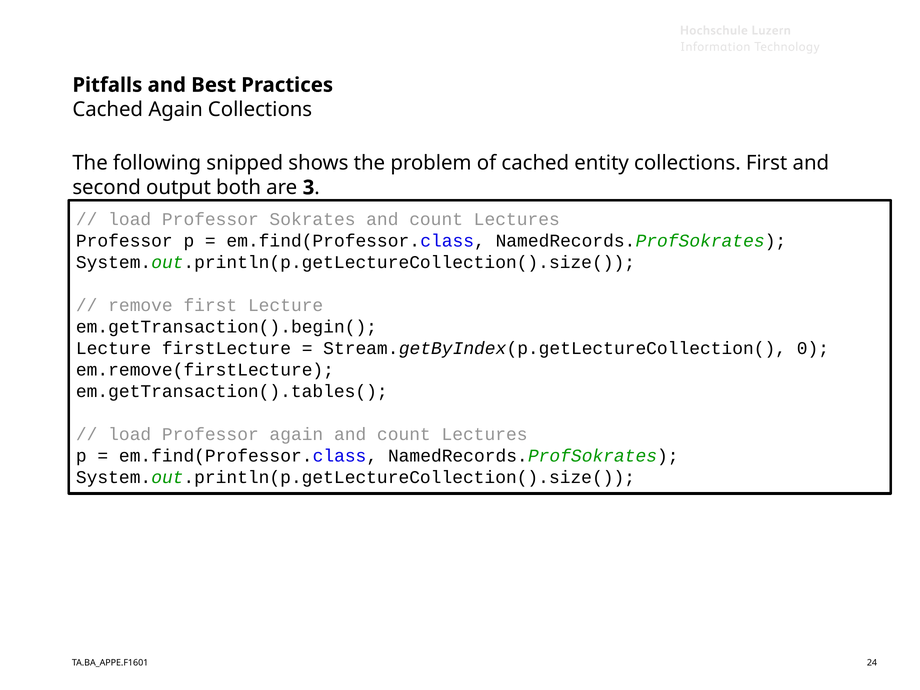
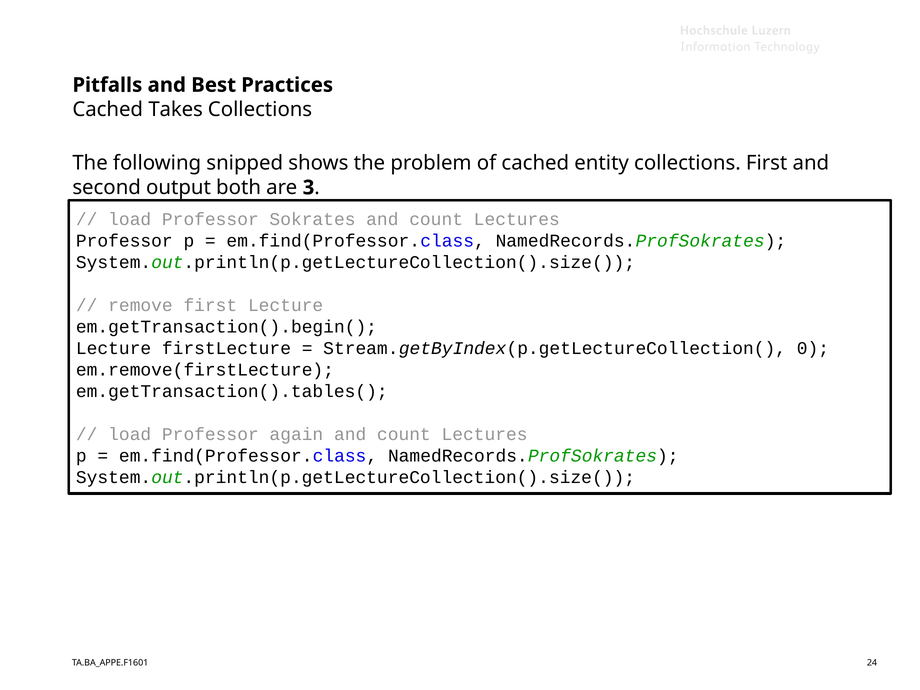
Cached Again: Again -> Takes
